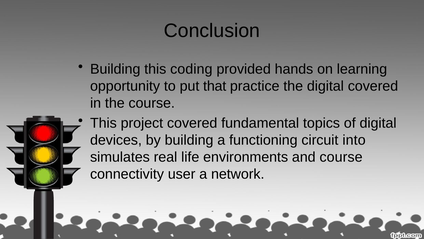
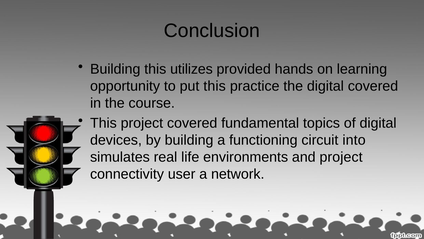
coding: coding -> utilizes
put that: that -> this
and course: course -> project
